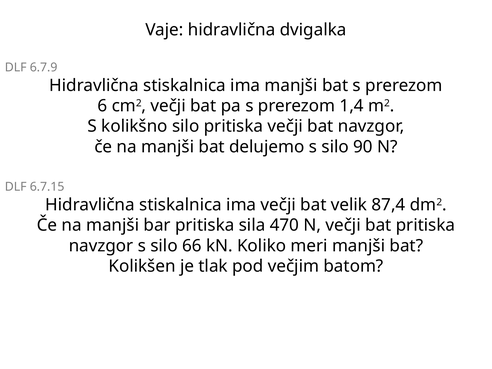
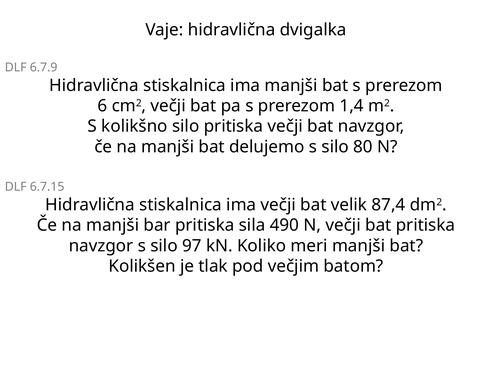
90: 90 -> 80
470: 470 -> 490
66: 66 -> 97
